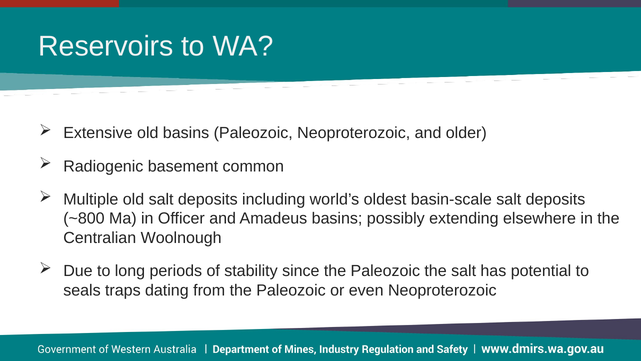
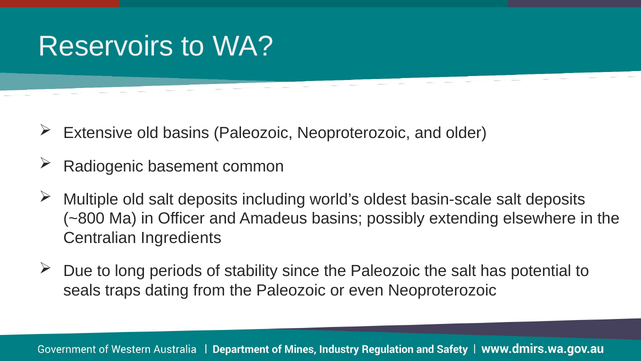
Woolnough: Woolnough -> Ingredients
